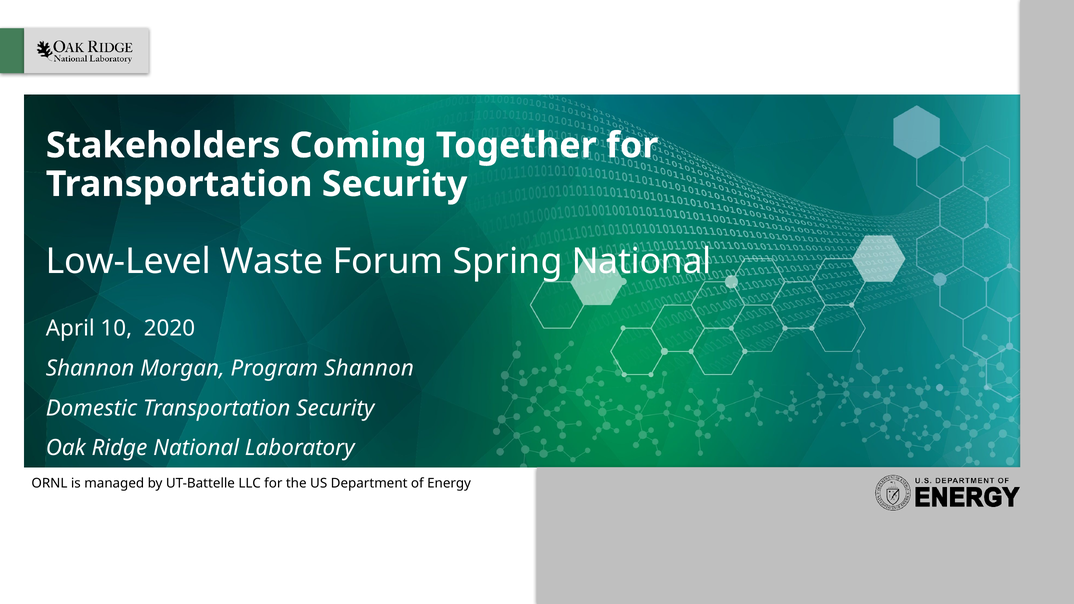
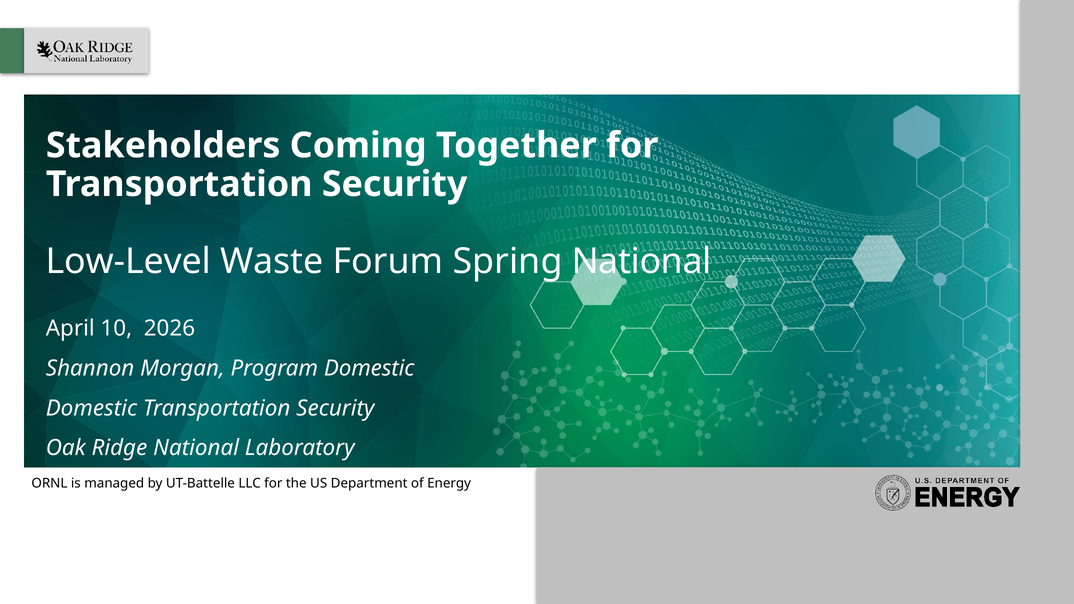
2020: 2020 -> 2026
Program Shannon: Shannon -> Domestic
